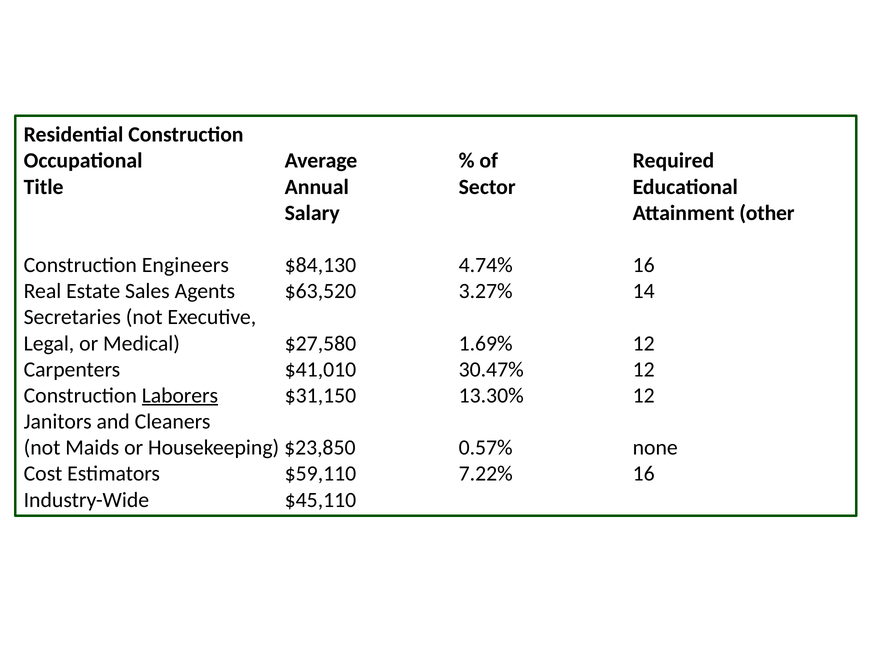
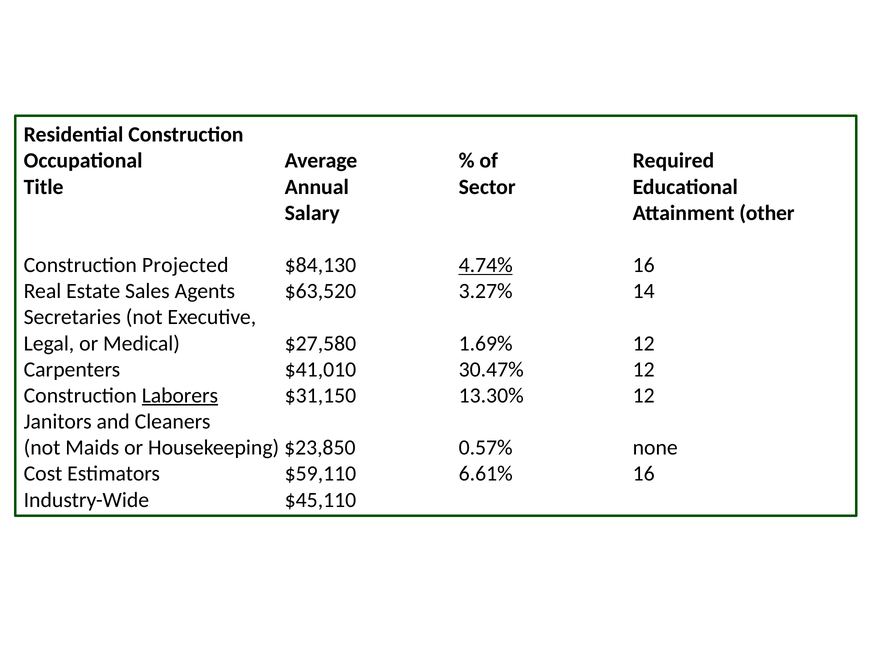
Engineers: Engineers -> Projected
4.74% underline: none -> present
7.22%: 7.22% -> 6.61%
